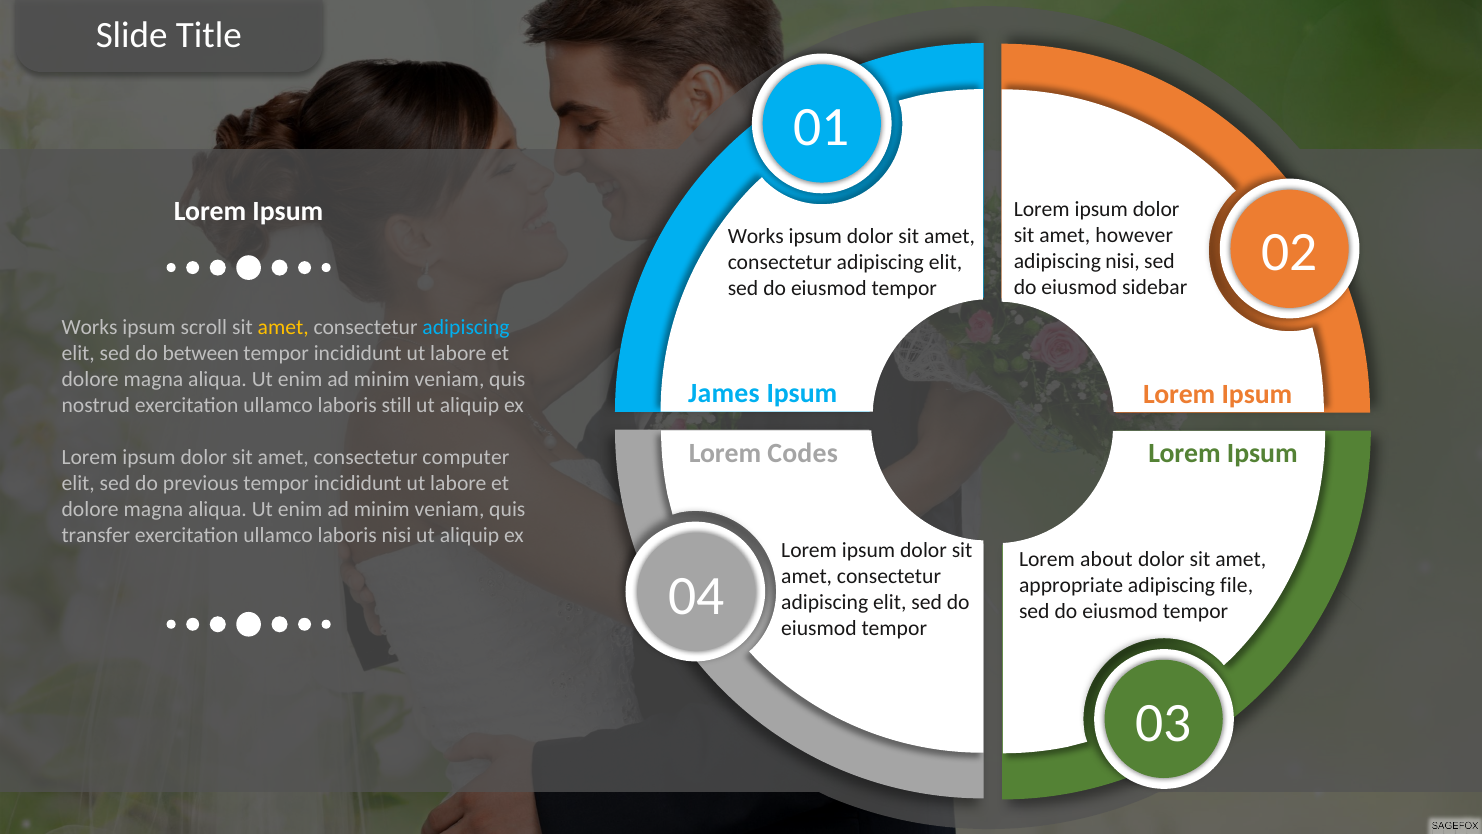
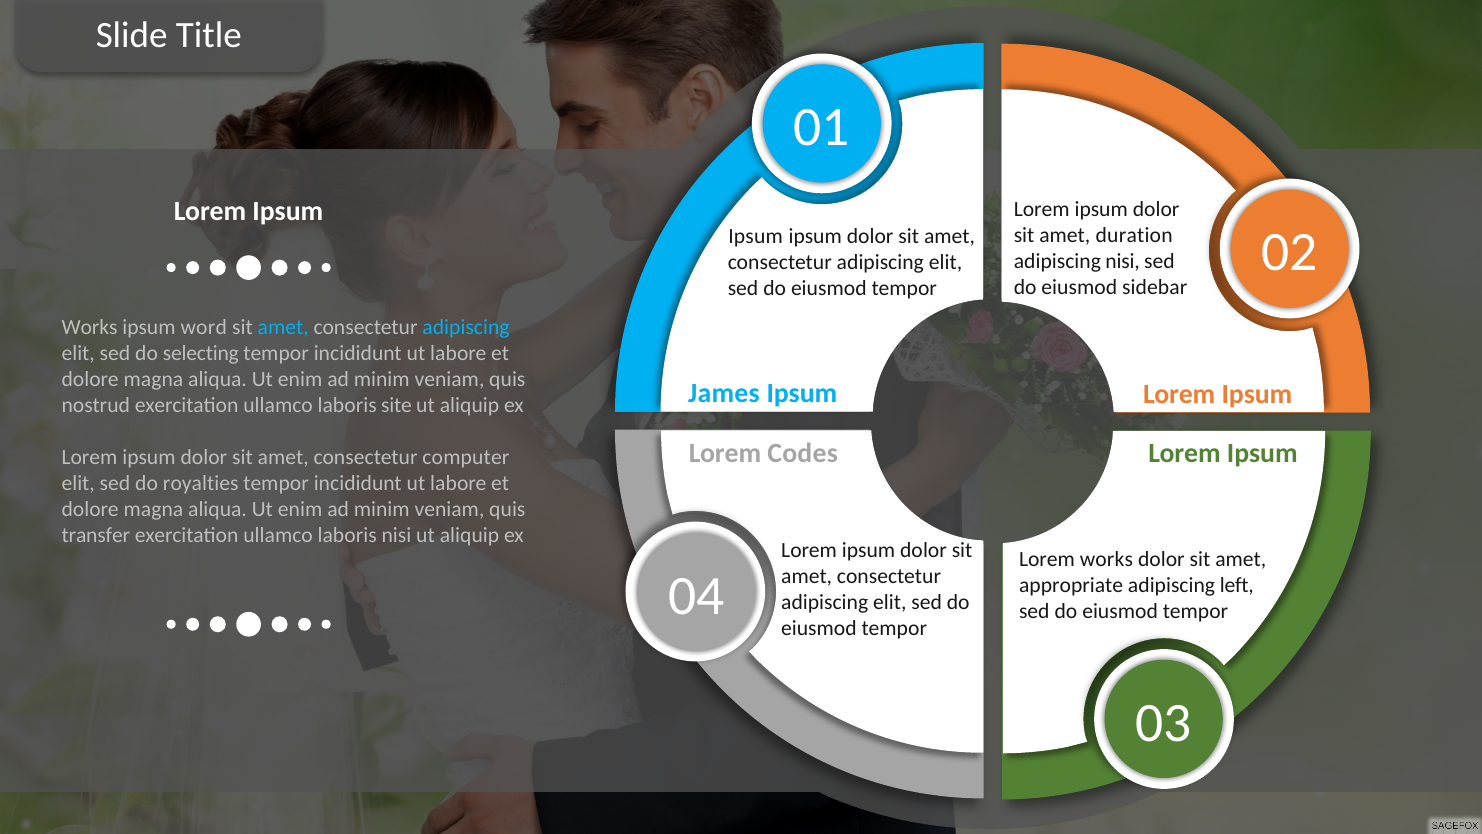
however: however -> duration
Works at (756, 236): Works -> Ipsum
scroll: scroll -> word
amet at (283, 327) colour: yellow -> light blue
between: between -> selecting
still: still -> site
previous: previous -> royalties
Lorem about: about -> works
file: file -> left
